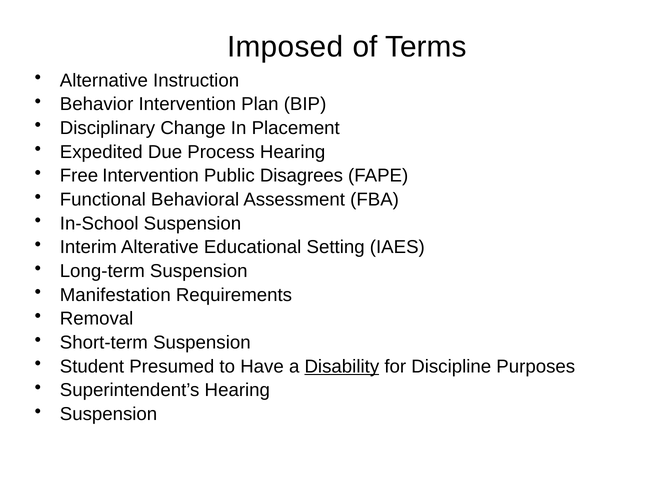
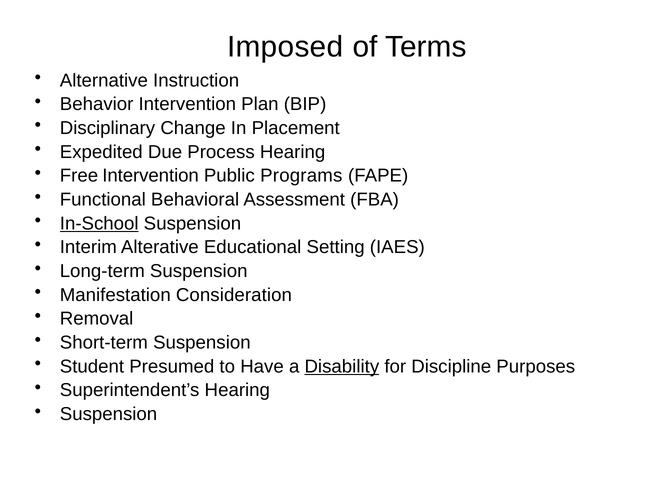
Disagrees: Disagrees -> Programs
In-School underline: none -> present
Requirements: Requirements -> Consideration
